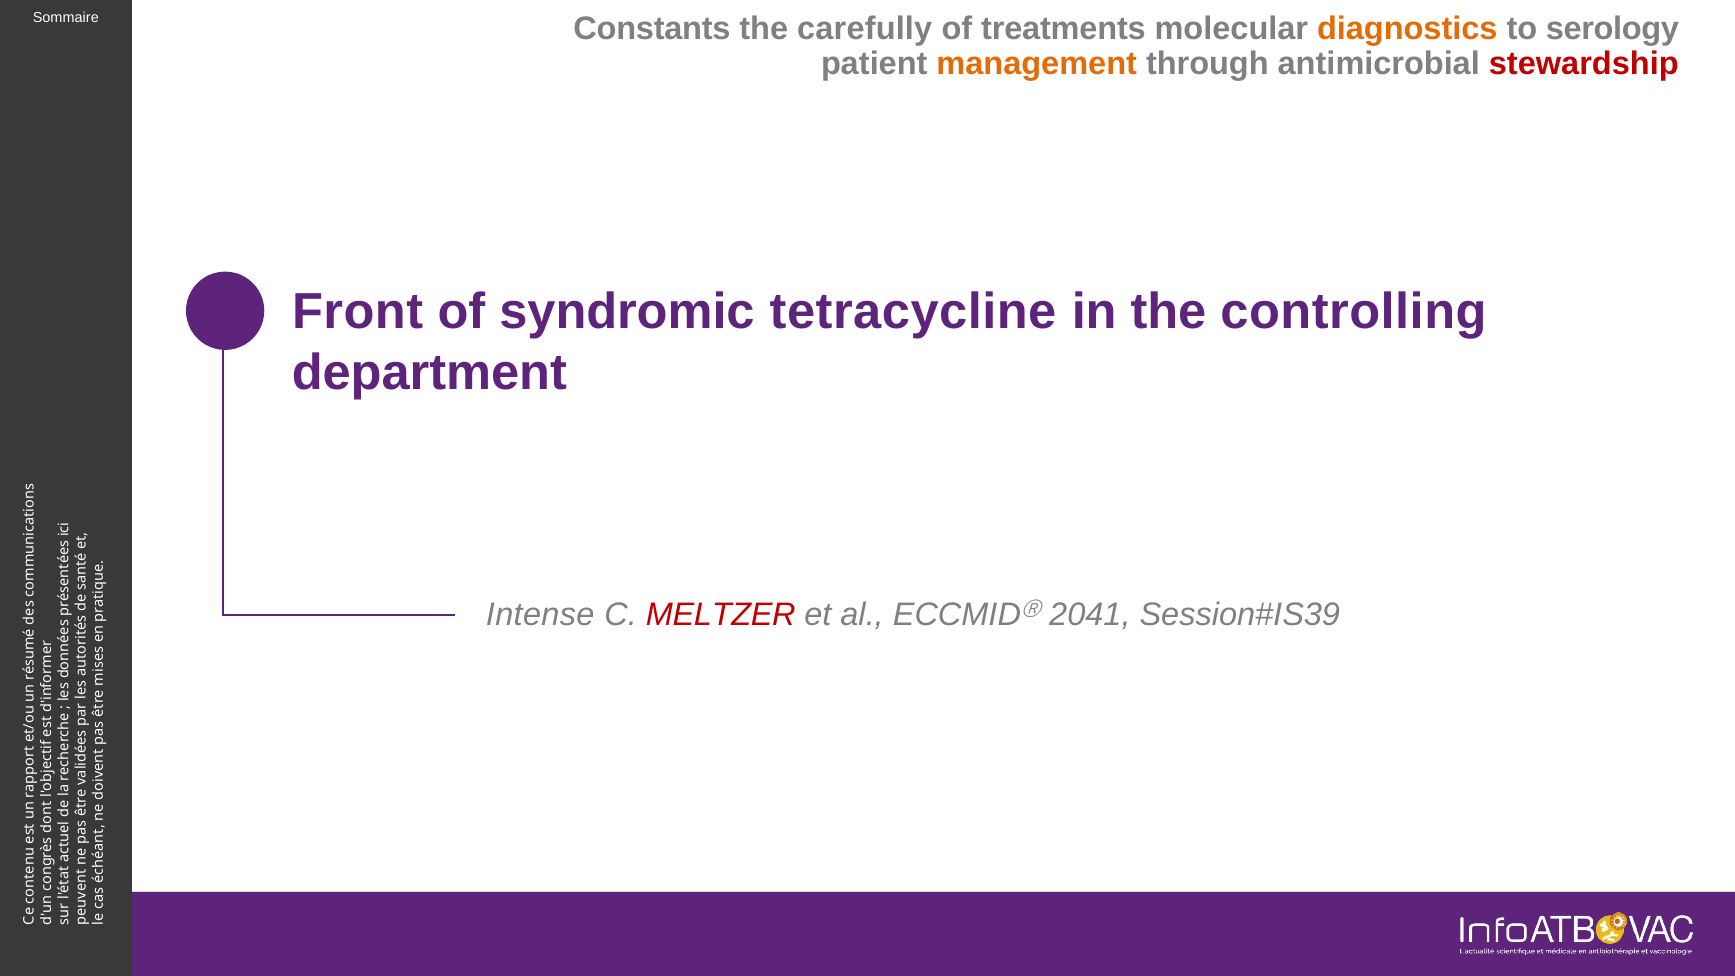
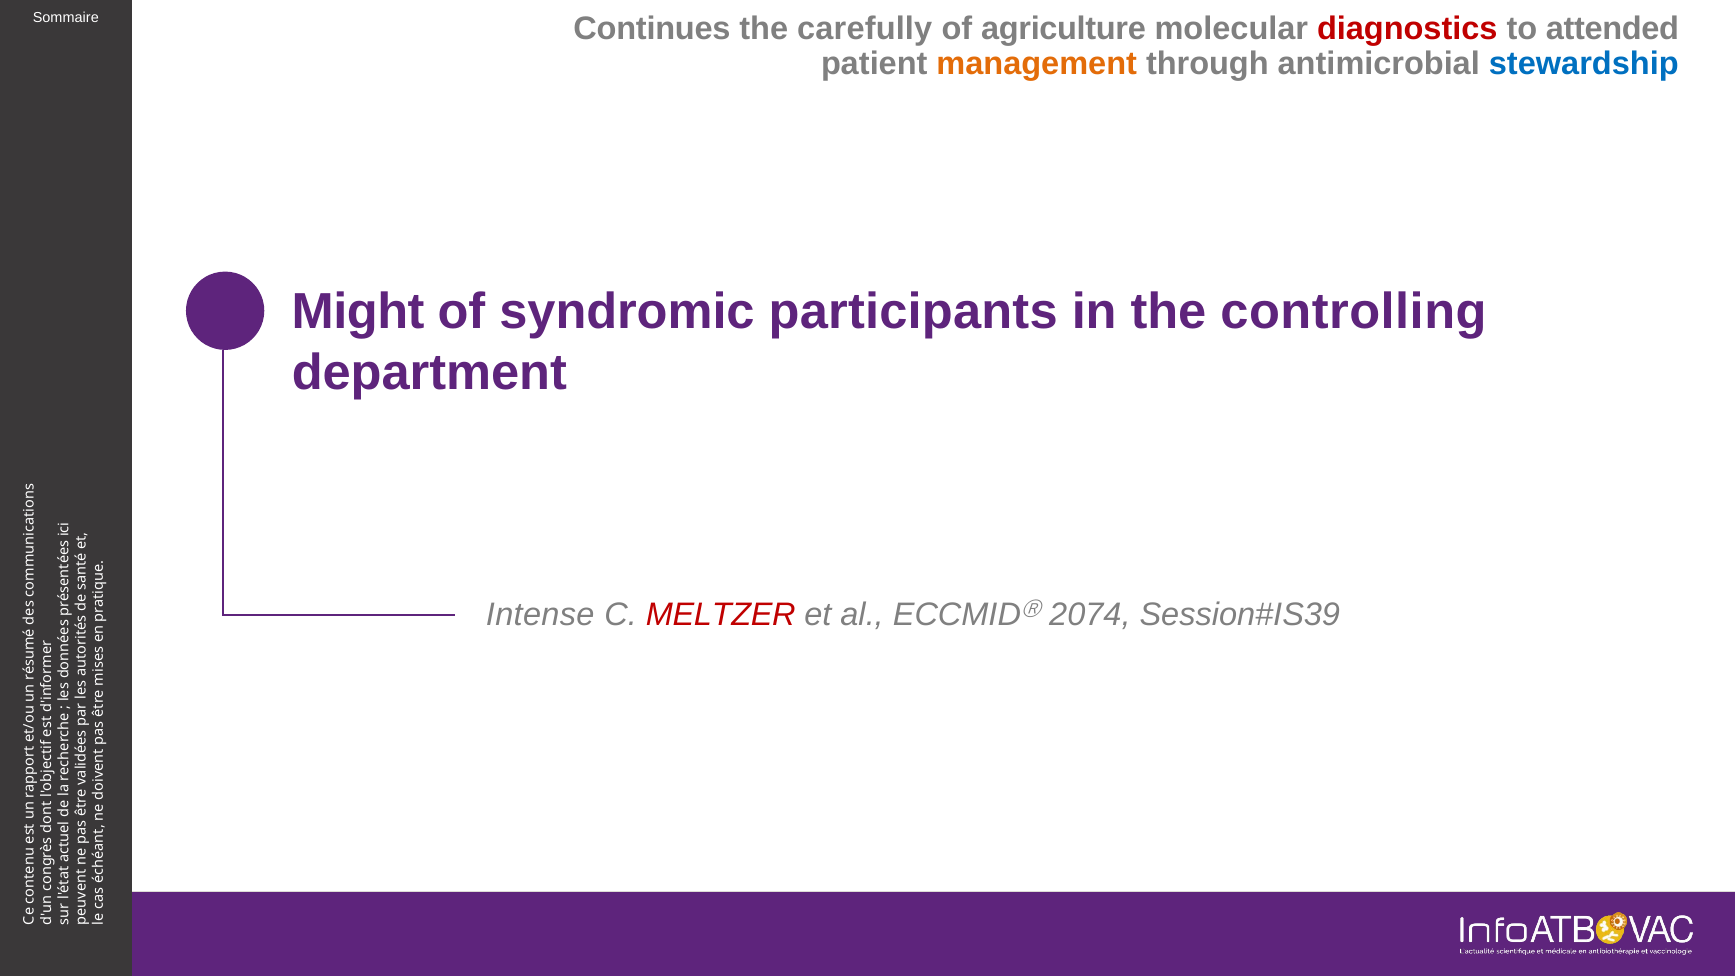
Constants: Constants -> Continues
treatments: treatments -> agriculture
diagnostics colour: orange -> red
serology: serology -> attended
stewardship colour: red -> blue
Front: Front -> Might
tetracycline: tetracycline -> participants
2041: 2041 -> 2074
